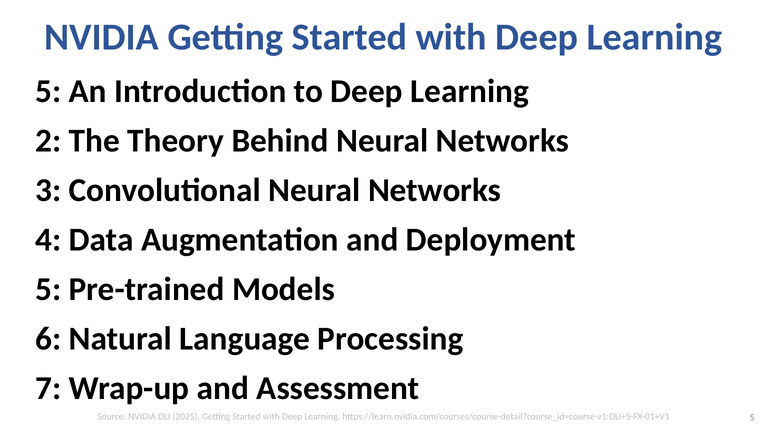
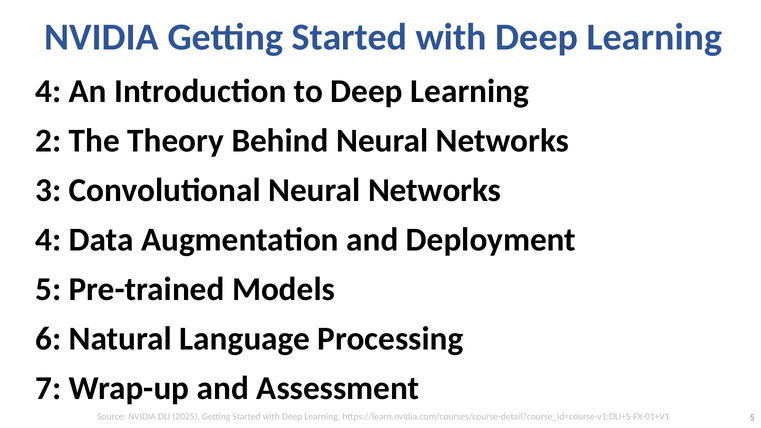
5 at (48, 91): 5 -> 4
